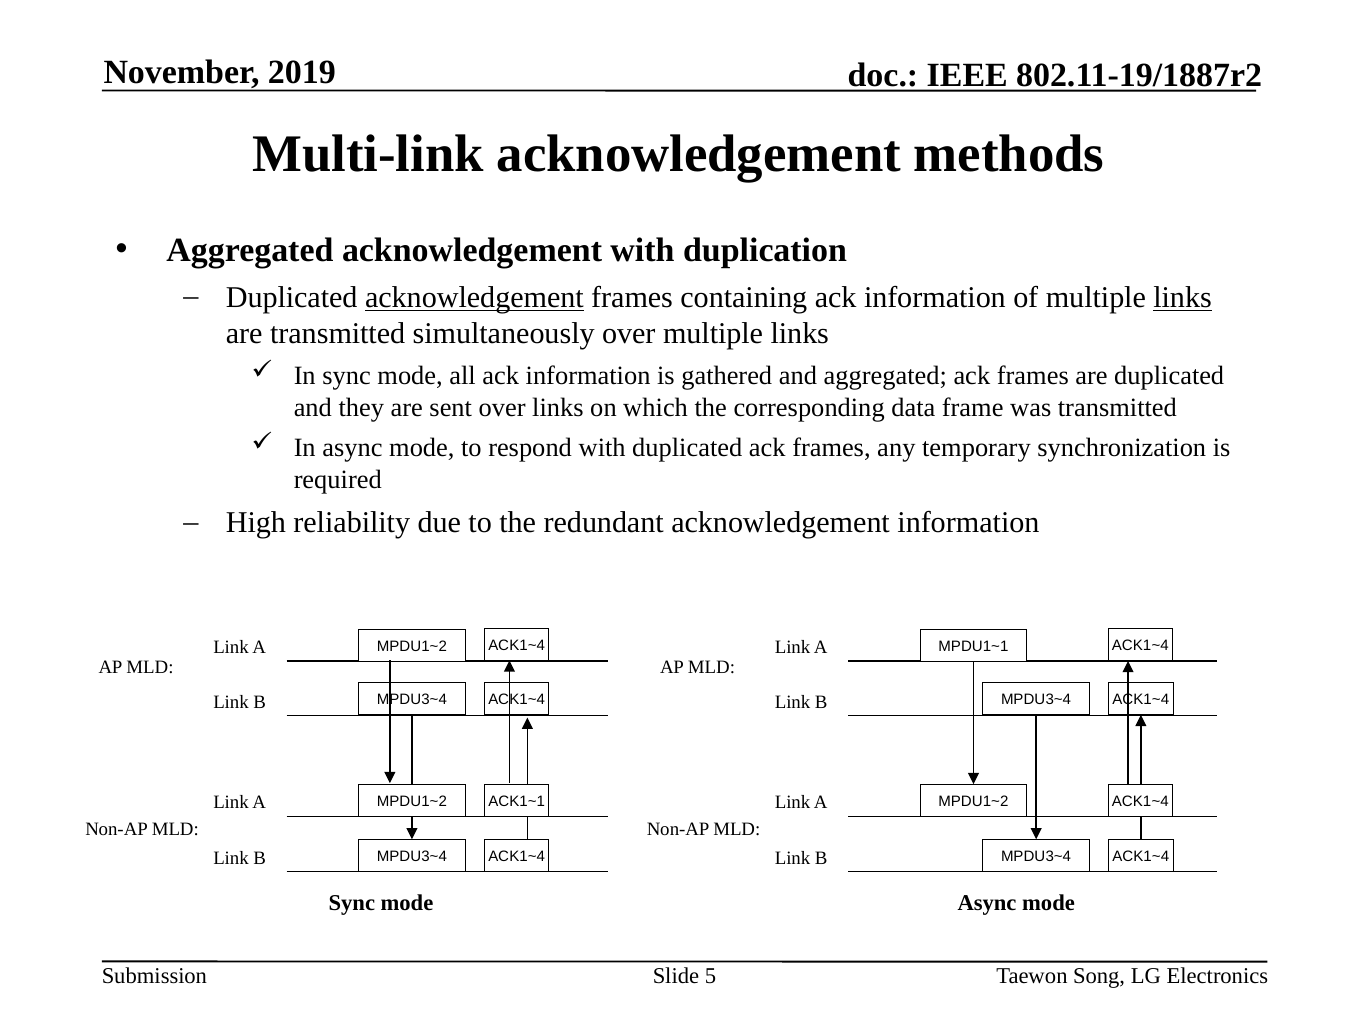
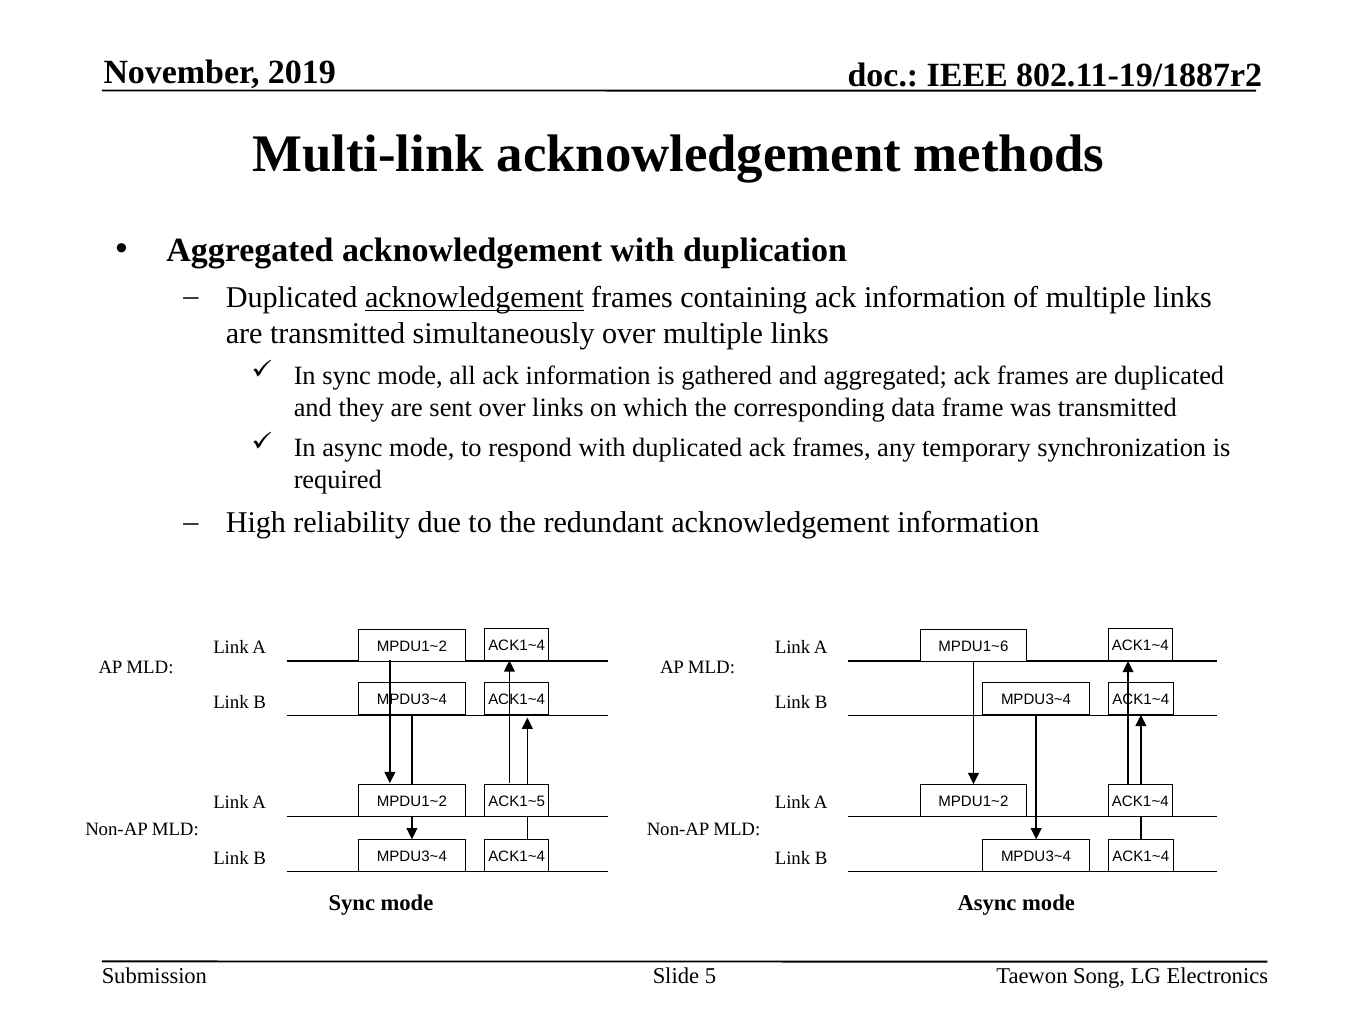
links at (1183, 298) underline: present -> none
MPDU1~1: MPDU1~1 -> MPDU1~6
ACK1~1: ACK1~1 -> ACK1~5
